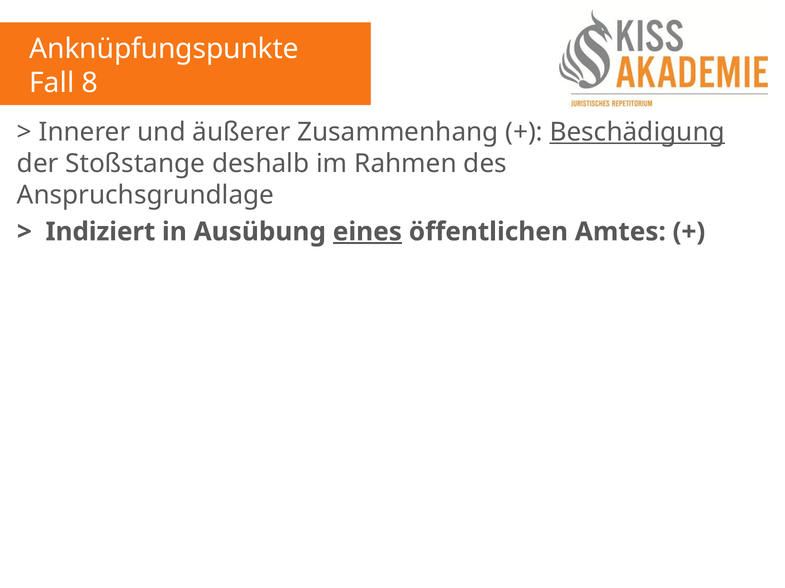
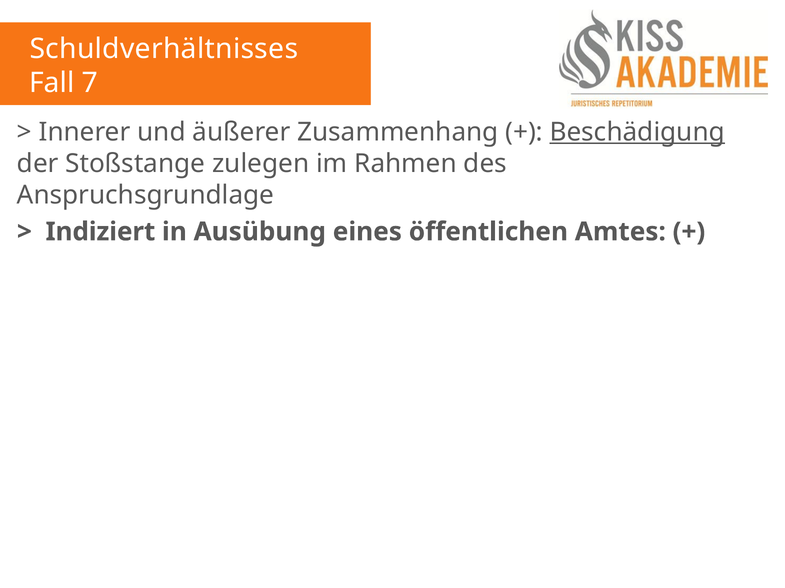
Anknüpfungspunkte: Anknüpfungspunkte -> Schuldverhältnisses
8: 8 -> 7
deshalb: deshalb -> zulegen
eines underline: present -> none
